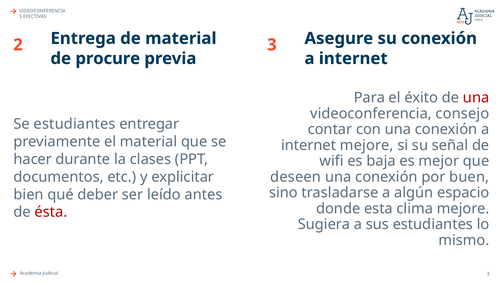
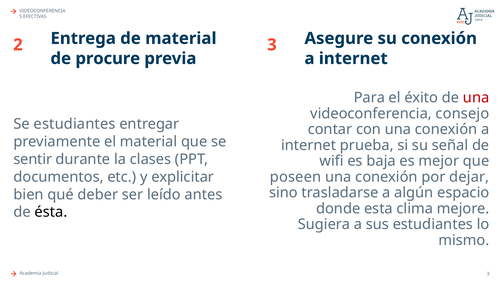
internet mejore: mejore -> prueba
hacer: hacer -> sentir
deseen: deseen -> poseen
buen: buen -> dejar
ésta colour: red -> black
